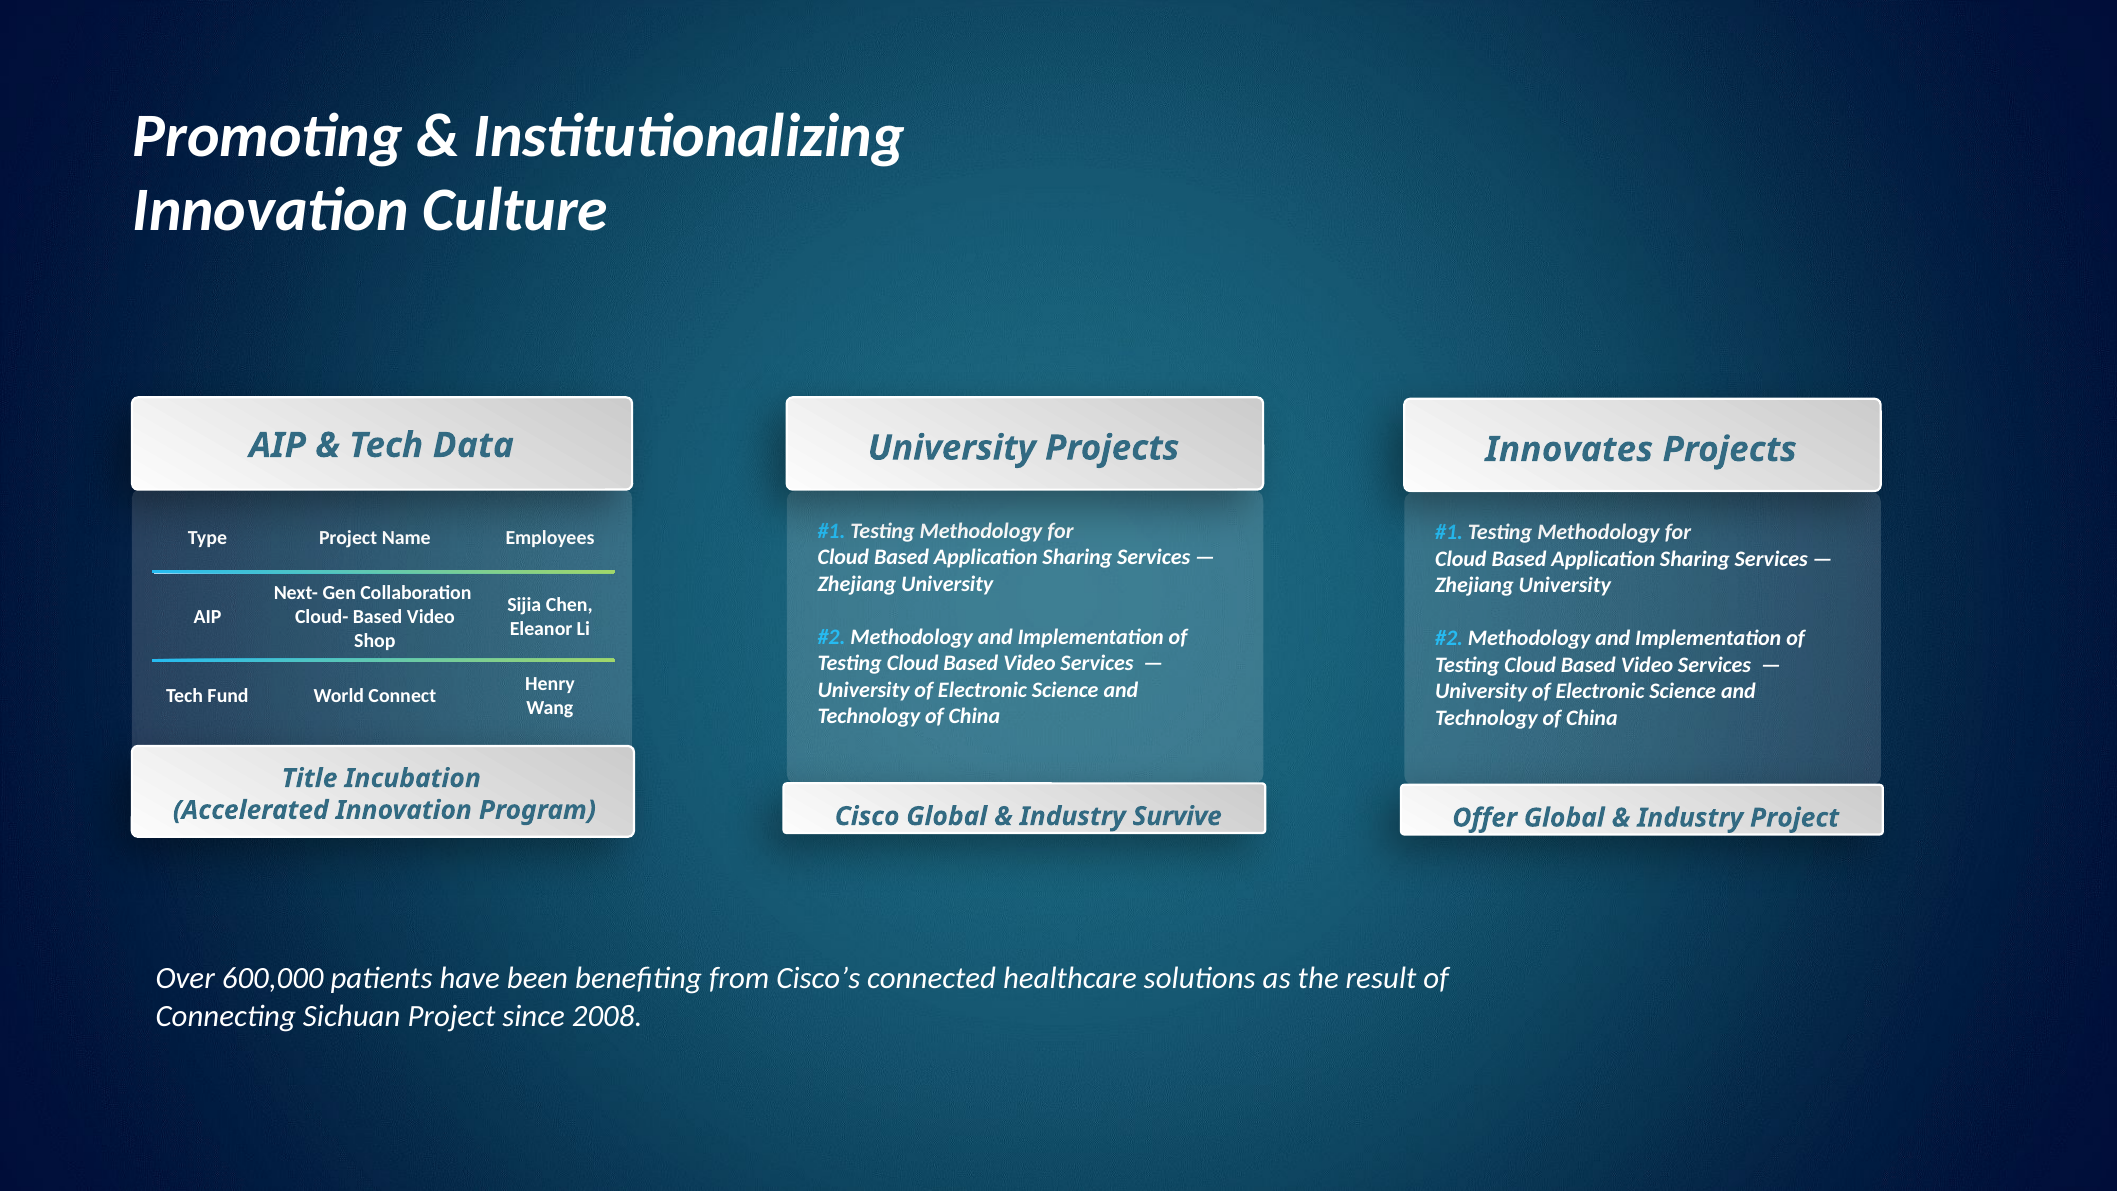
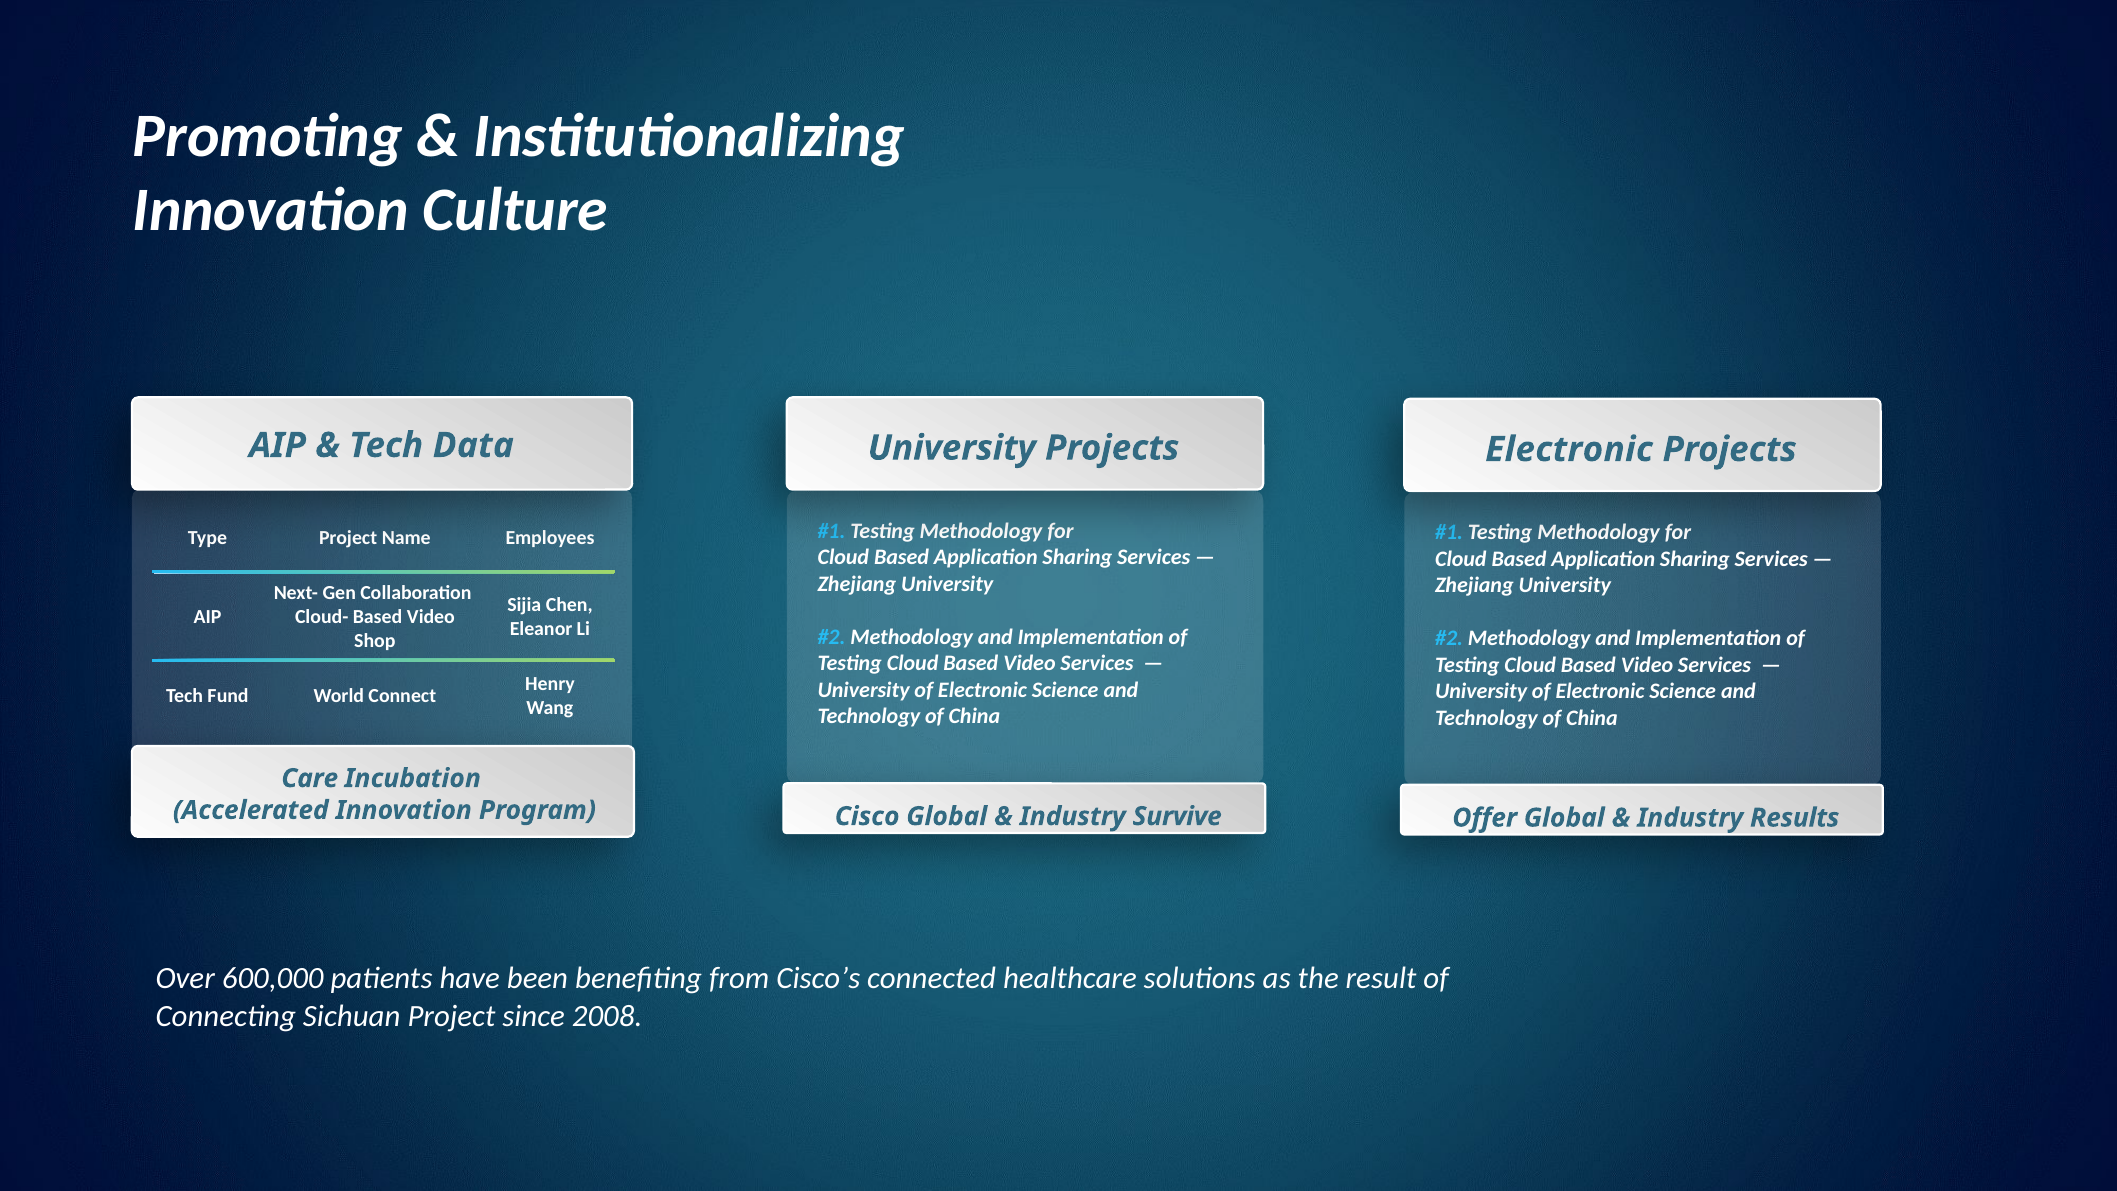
Innovates at (1569, 449): Innovates -> Electronic
Title: Title -> Care
Industry Project: Project -> Results
